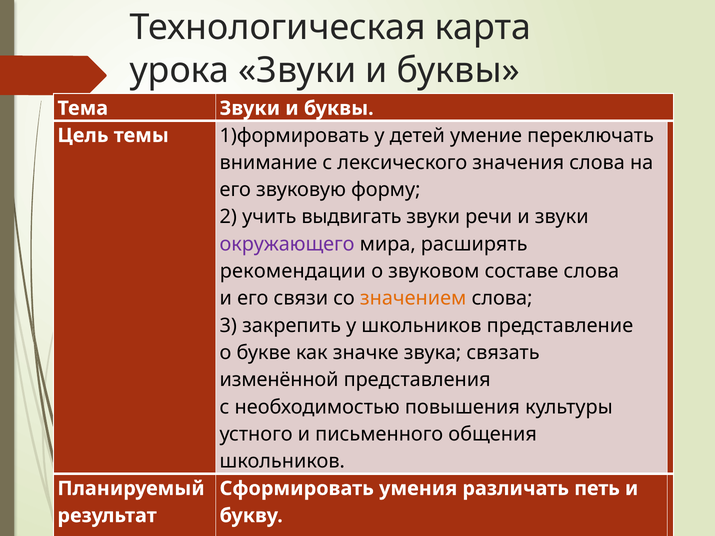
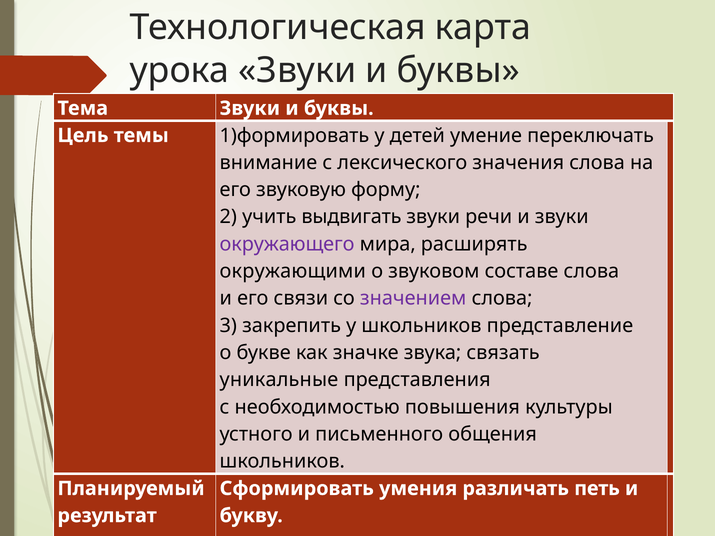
рекомендации: рекомендации -> окружающими
значением colour: orange -> purple
изменённой: изменённой -> уникальные
